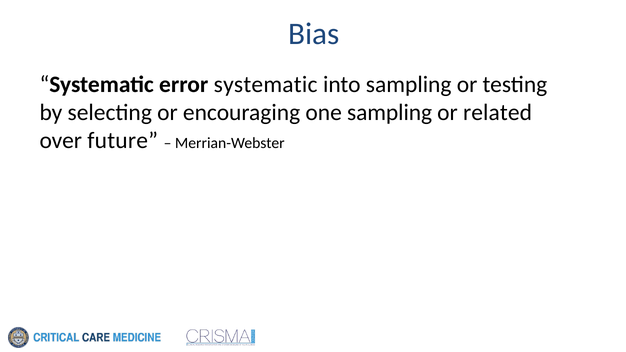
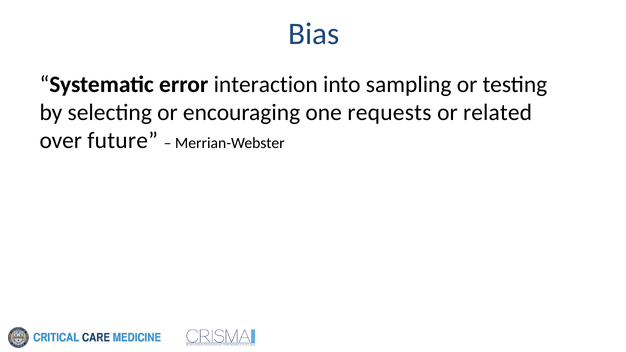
error systematic: systematic -> interaction
one sampling: sampling -> requests
